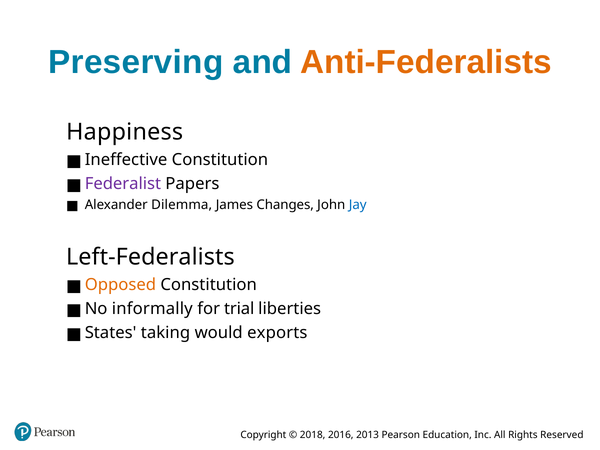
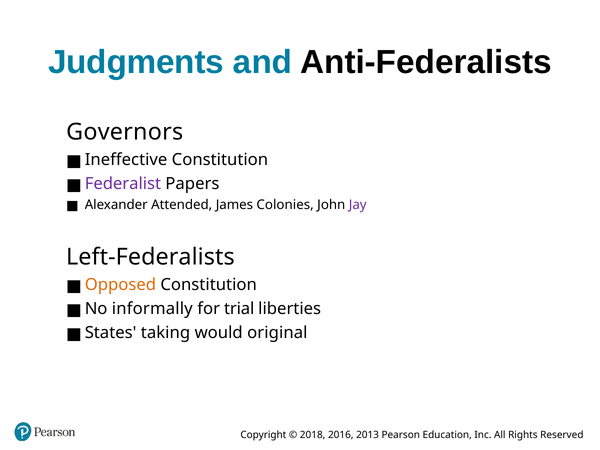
Preserving: Preserving -> Judgments
Anti-Federalists colour: orange -> black
Happiness: Happiness -> Governors
Dilemma: Dilemma -> Attended
Changes: Changes -> Colonies
Jay colour: blue -> purple
exports: exports -> original
